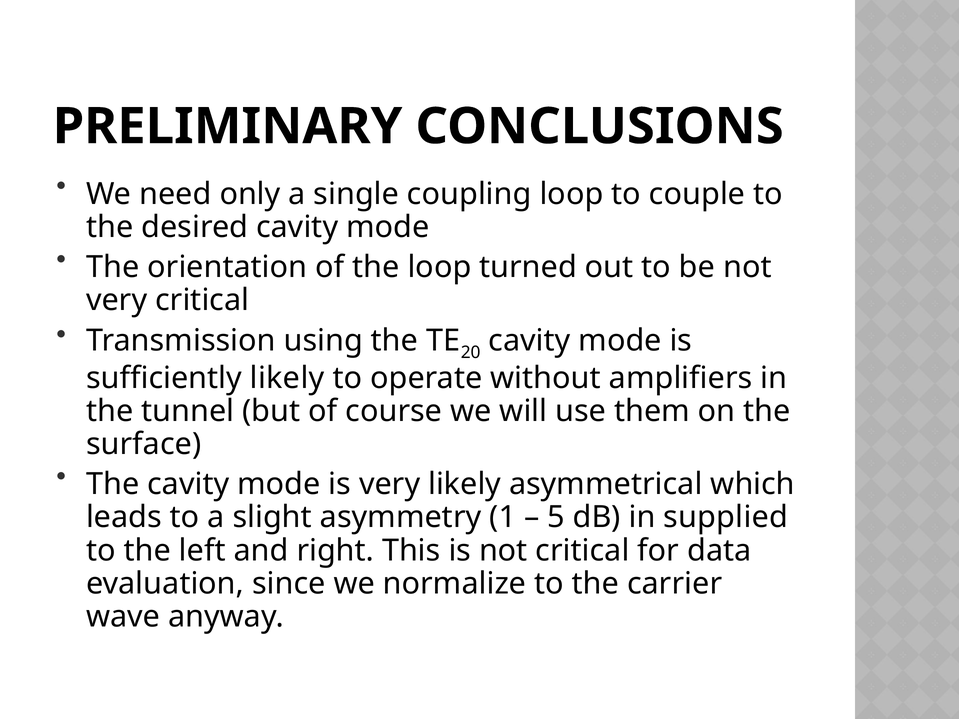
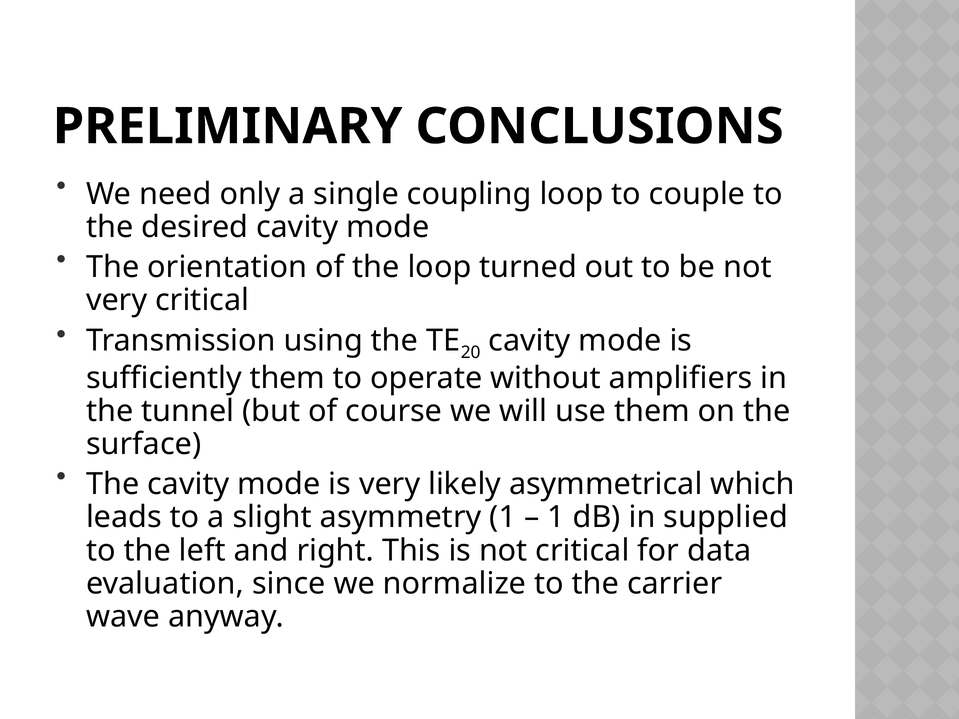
sufficiently likely: likely -> them
5 at (556, 518): 5 -> 1
